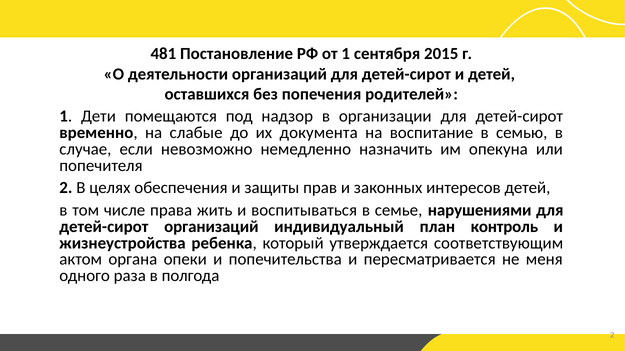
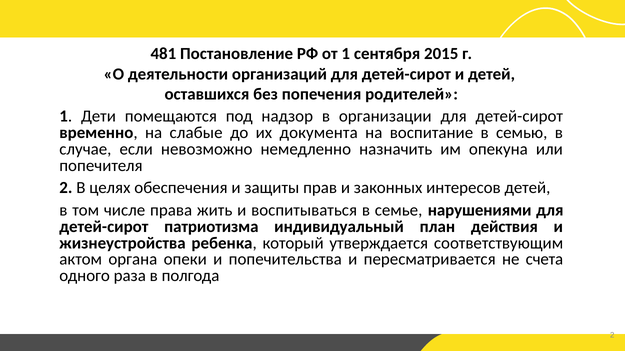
детей-сирот организаций: организаций -> патриотизма
контроль: контроль -> действия
меня: меня -> счета
